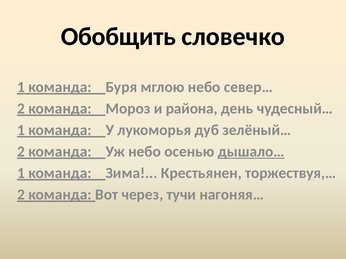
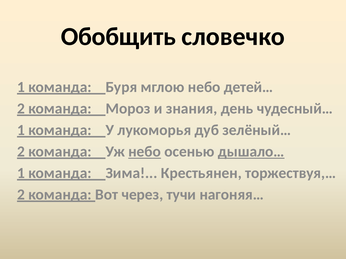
север…: север… -> детей…
района: района -> знания
небо at (145, 152) underline: none -> present
